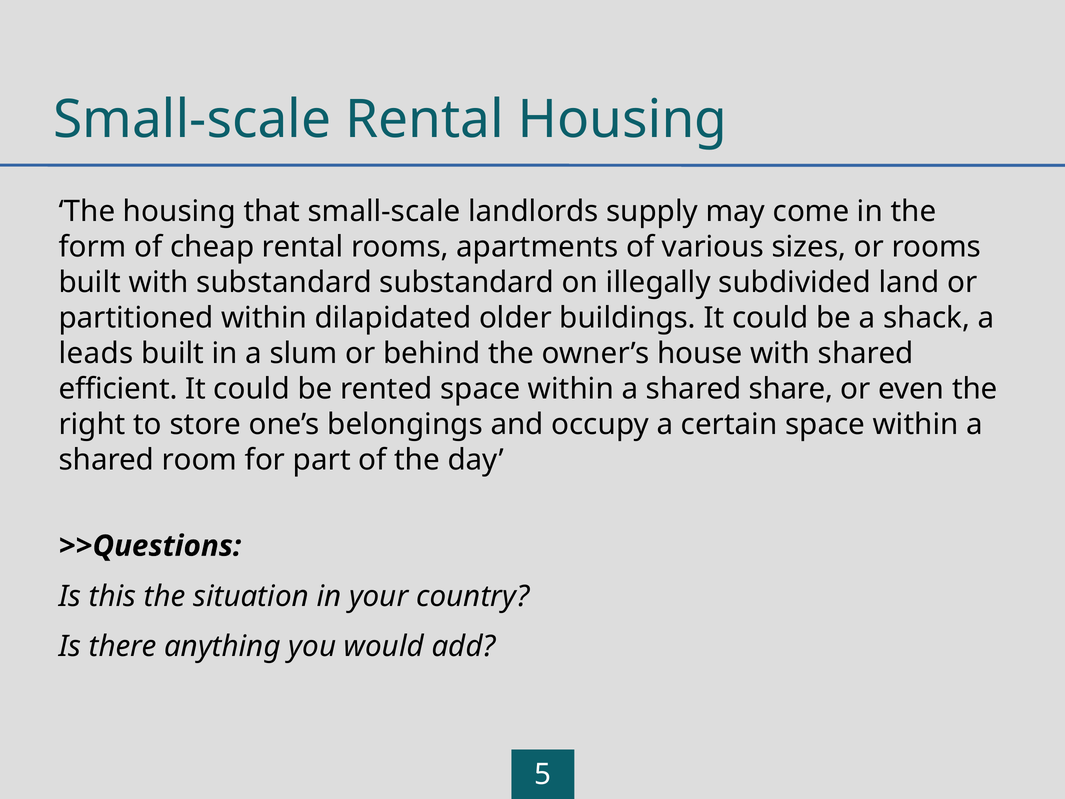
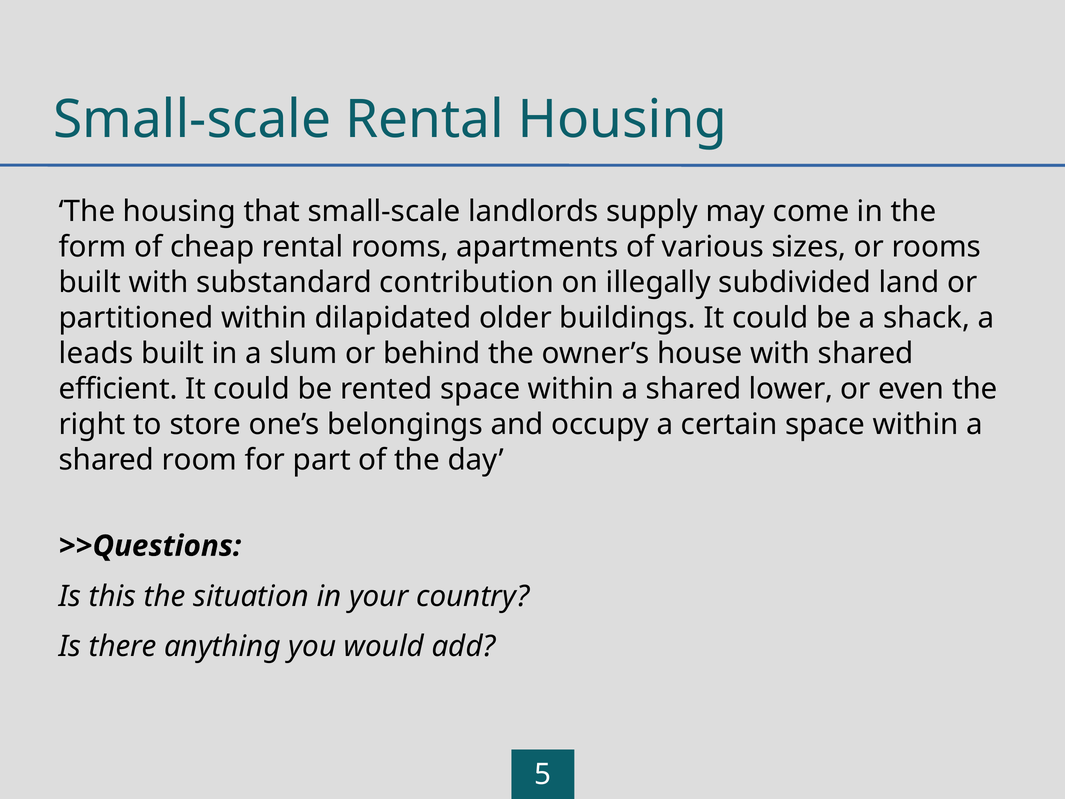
substandard substandard: substandard -> contribution
share: share -> lower
